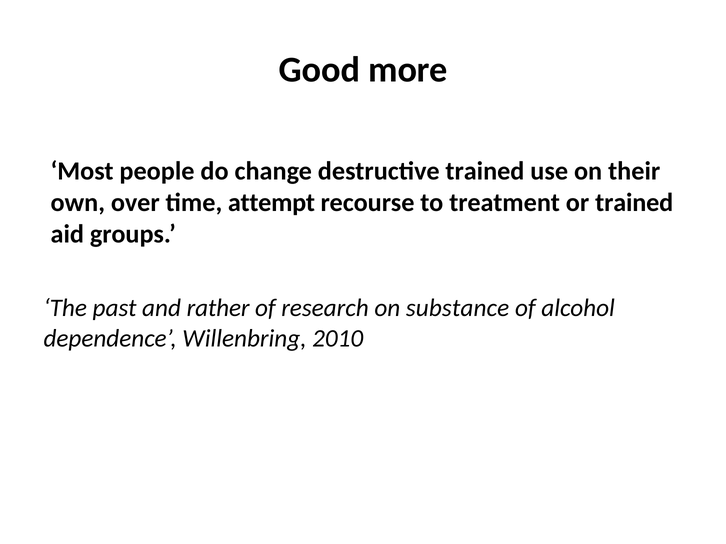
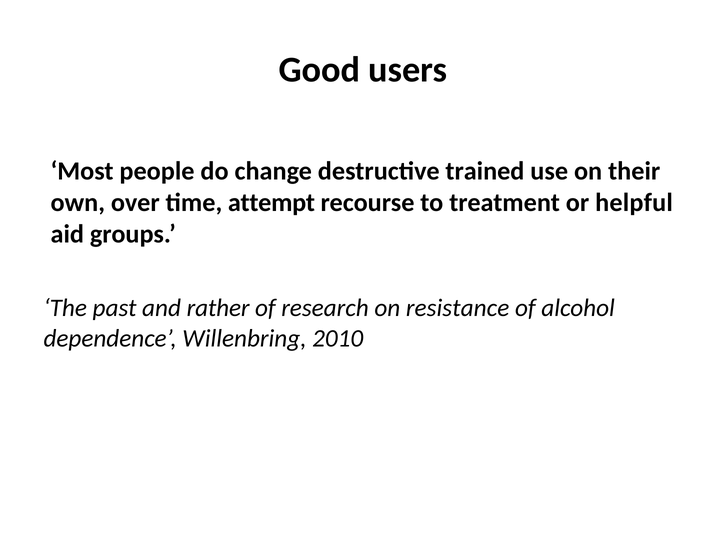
more: more -> users
or trained: trained -> helpful
substance: substance -> resistance
